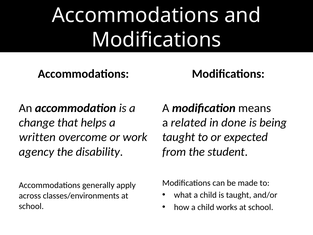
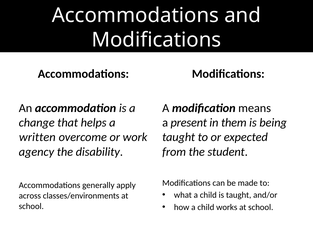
related: related -> present
done: done -> them
